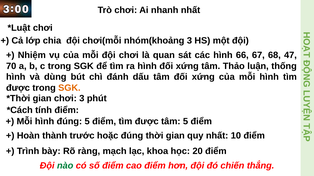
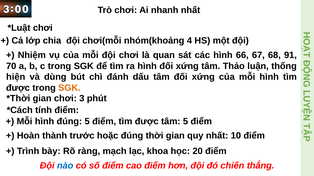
nhóm(khoảng 3: 3 -> 4
47: 47 -> 91
hình at (16, 77): hình -> hiện
nào colour: green -> blue
